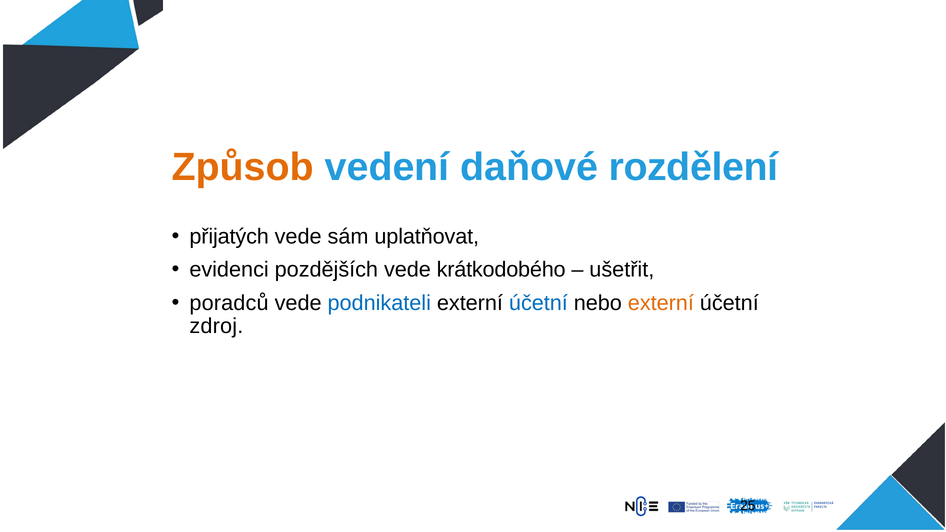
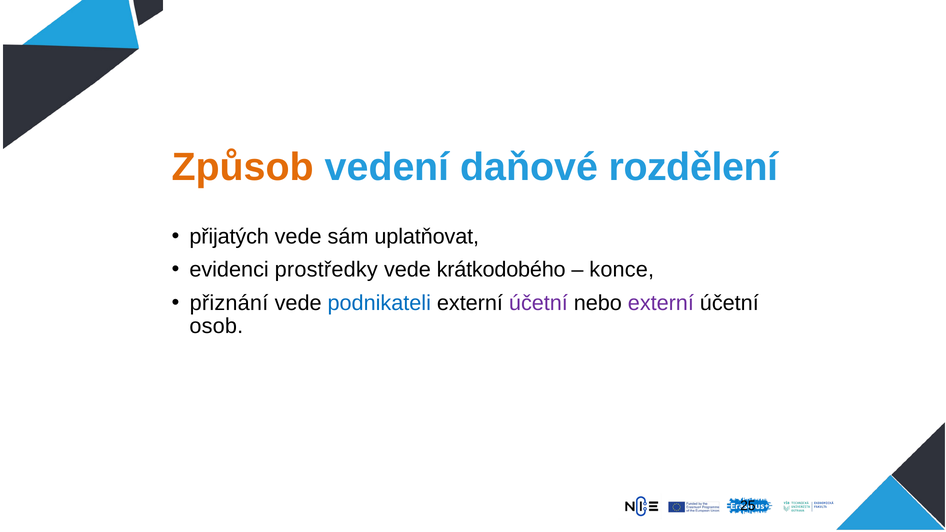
pozdějších: pozdějších -> prostředky
ušetřit: ušetřit -> konce
poradců: poradců -> přiznání
účetní at (538, 303) colour: blue -> purple
externí at (661, 303) colour: orange -> purple
zdroj: zdroj -> osob
